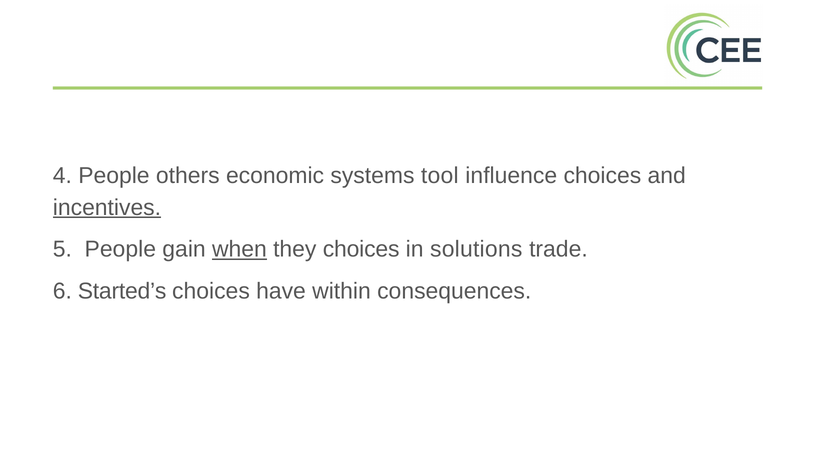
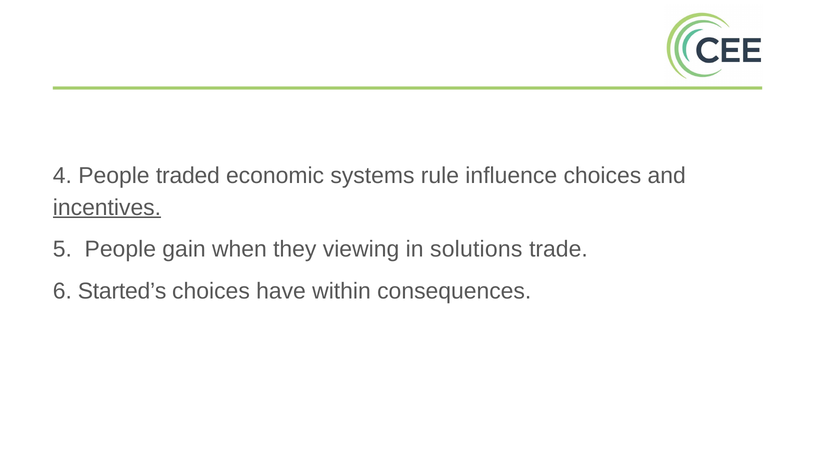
others: others -> traded
tool: tool -> rule
when underline: present -> none
they choices: choices -> viewing
